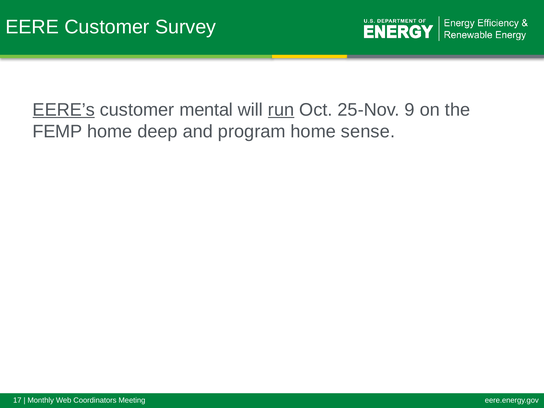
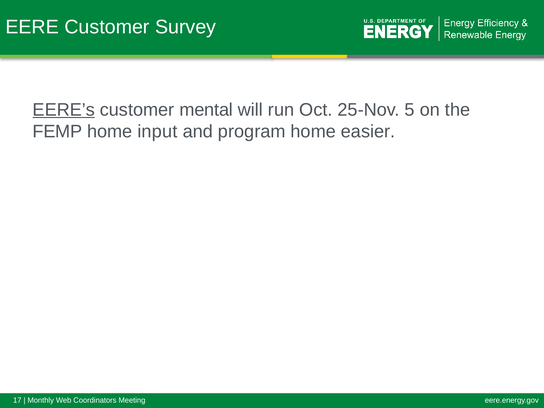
run underline: present -> none
9: 9 -> 5
deep: deep -> input
sense: sense -> easier
